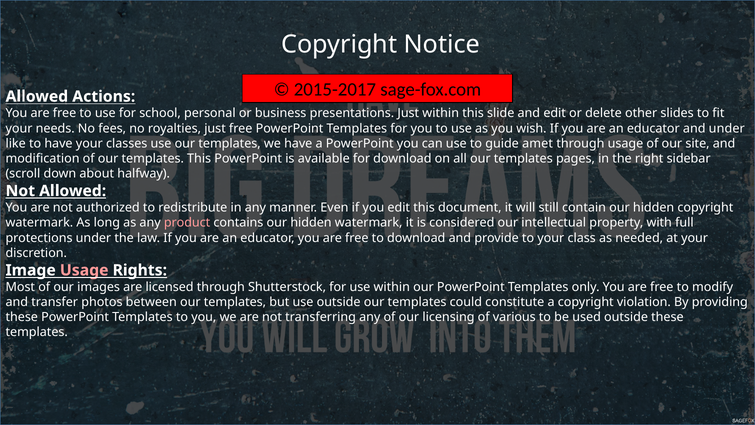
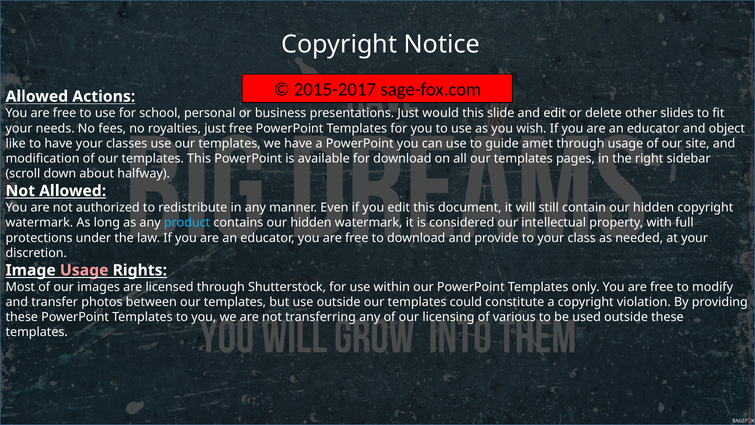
Just within: within -> would
and under: under -> object
product colour: pink -> light blue
